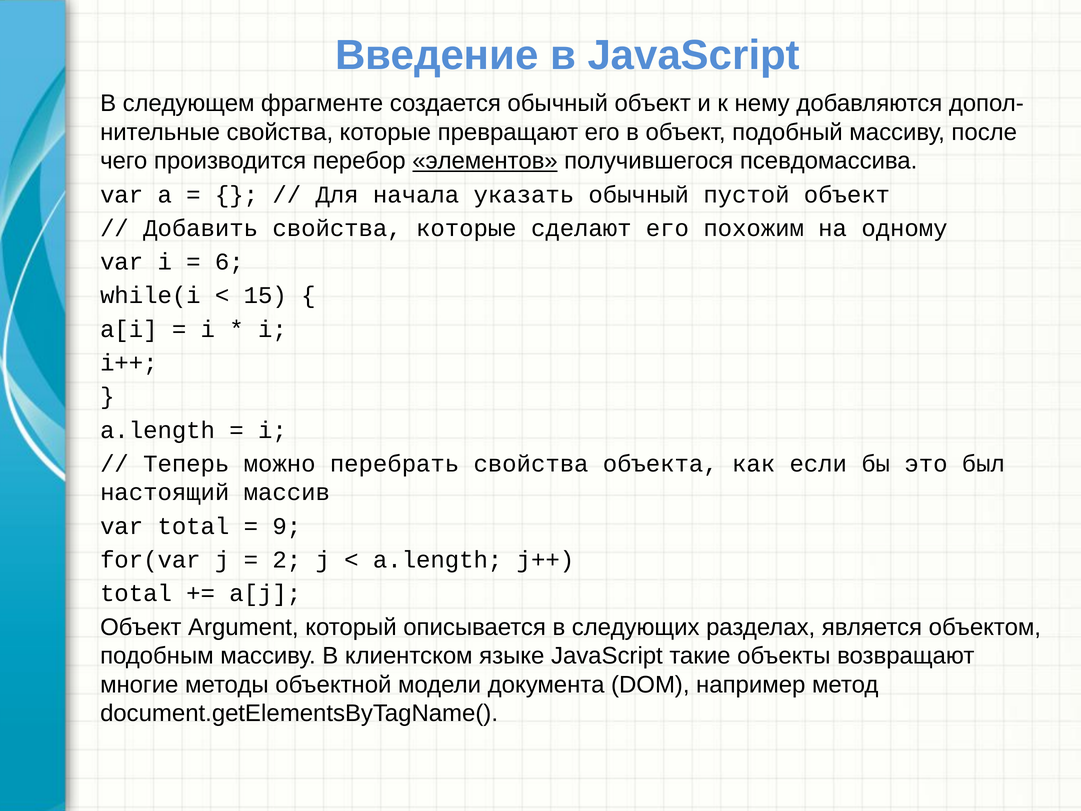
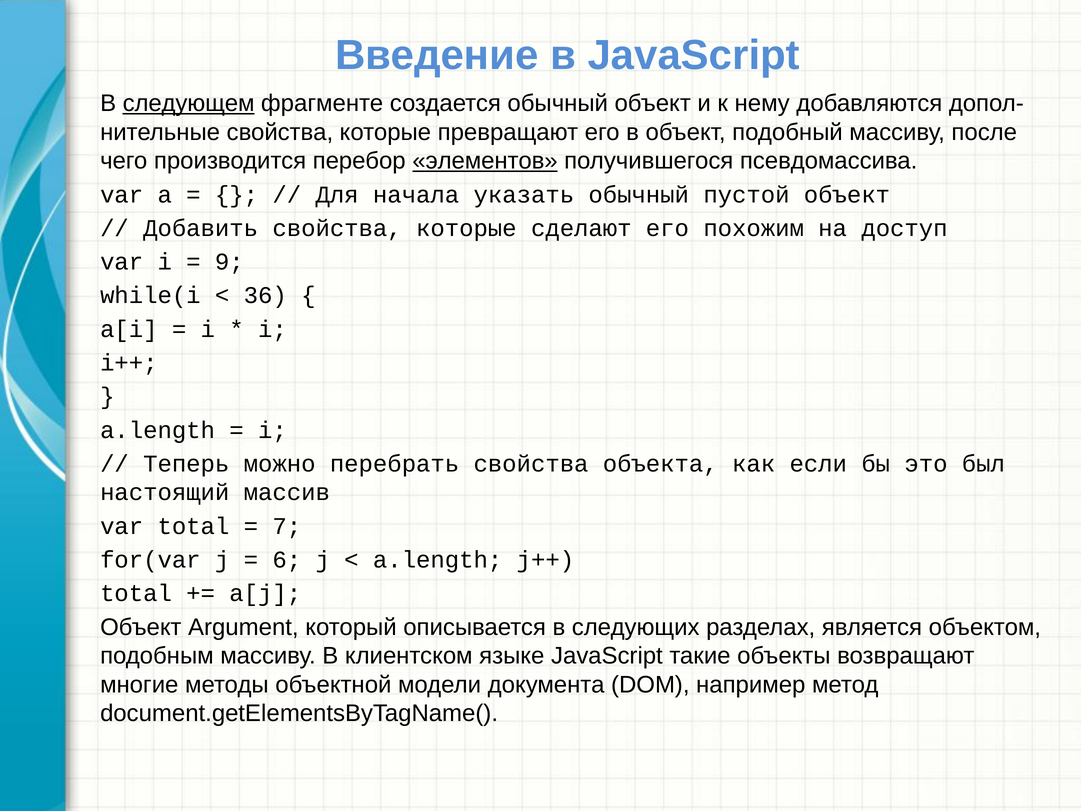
следующем underline: none -> present
одному: одному -> доступ
6: 6 -> 9
15: 15 -> 36
9: 9 -> 7
2: 2 -> 6
